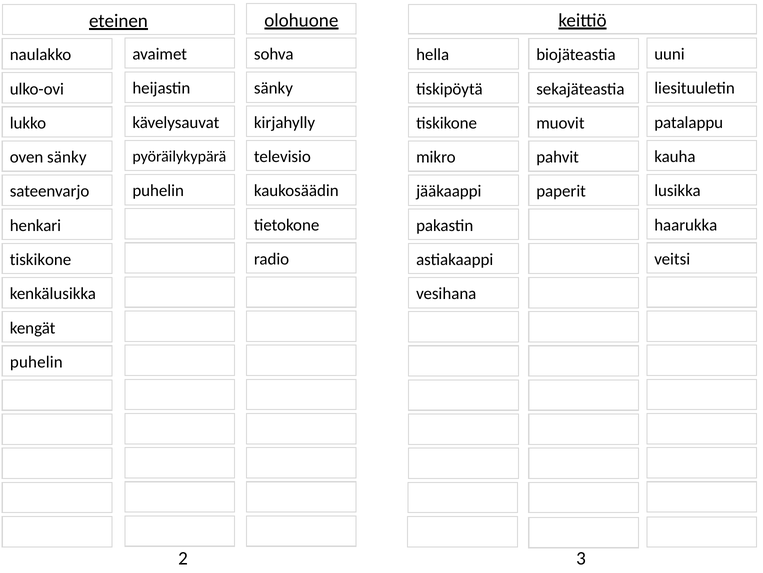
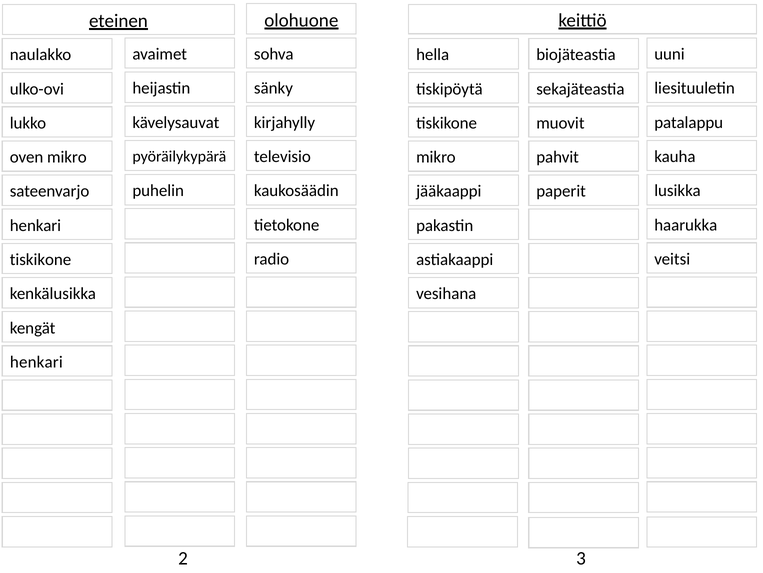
oven sänky: sänky -> mikro
puhelin at (36, 362): puhelin -> henkari
